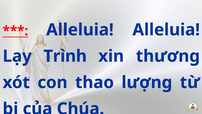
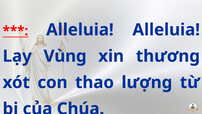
Trình: Trình -> Vùng
